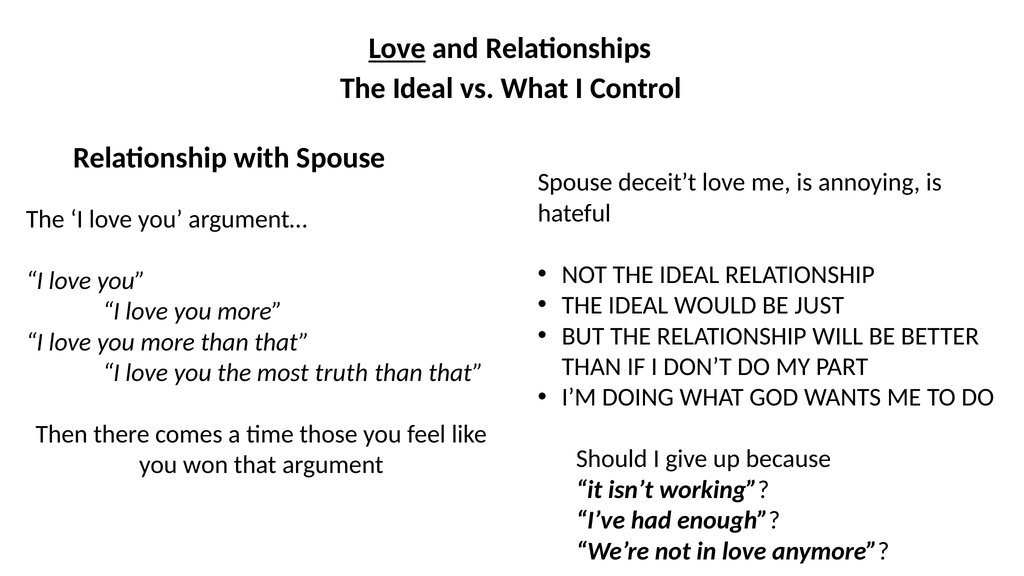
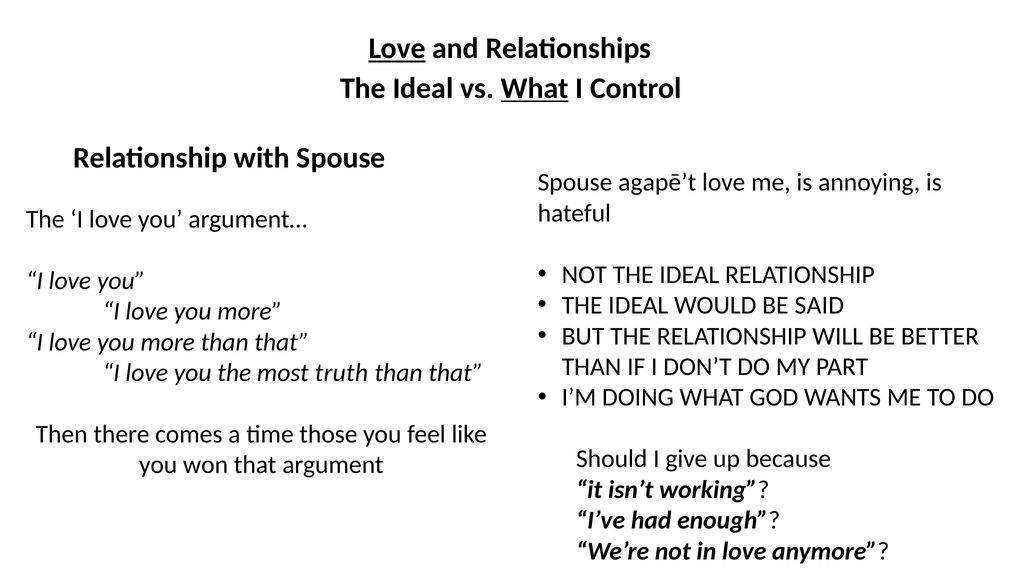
What at (535, 88) underline: none -> present
deceit’t: deceit’t -> agapē’t
JUST: JUST -> SAID
